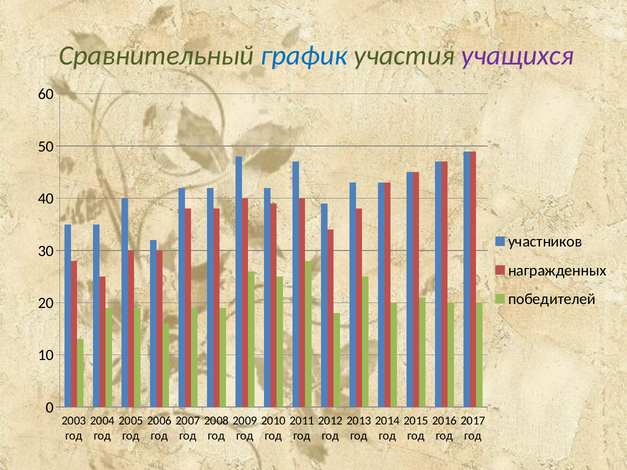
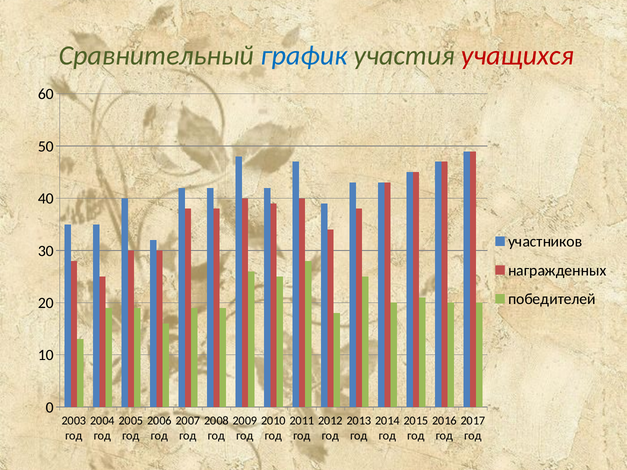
учащихся colour: purple -> red
